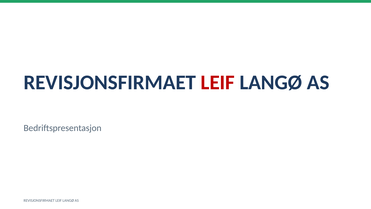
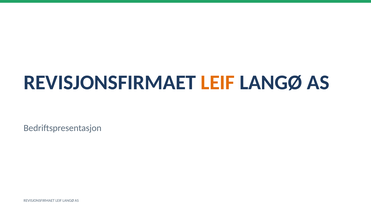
LEIF at (218, 82) colour: red -> orange
